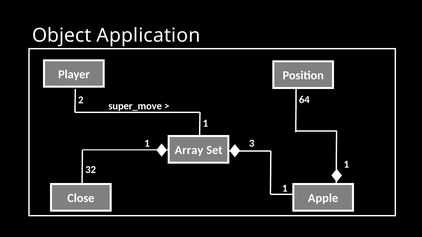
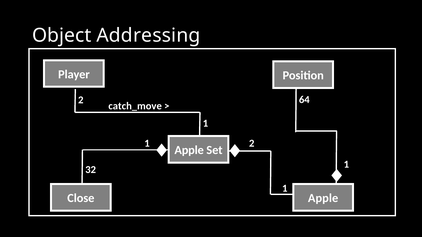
Application: Application -> Addressing
super_move: super_move -> catch_move
1 3: 3 -> 2
Array at (189, 150): Array -> Apple
